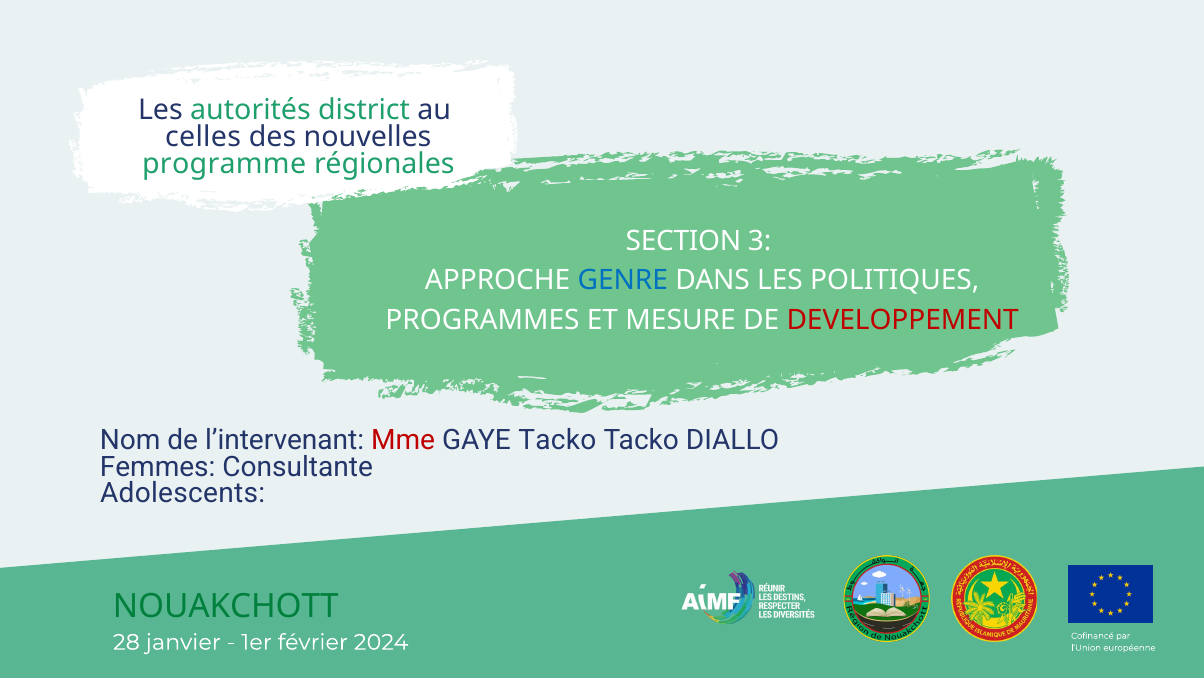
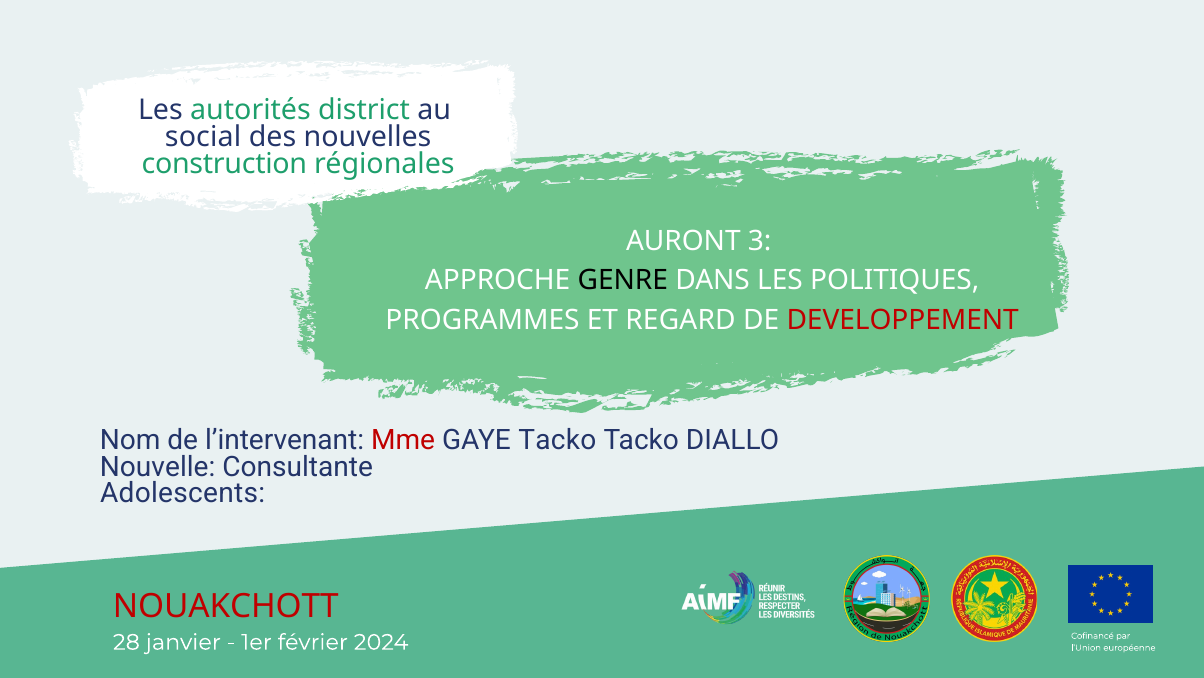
celles: celles -> social
programme: programme -> construction
SECTION: SECTION -> AURONT
GENRE colour: blue -> black
MESURE: MESURE -> REGARD
Femmes: Femmes -> Nouvelle
NOUAKCHOTT colour: green -> red
